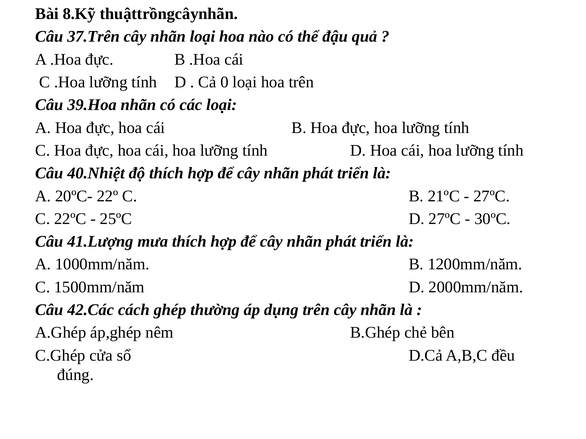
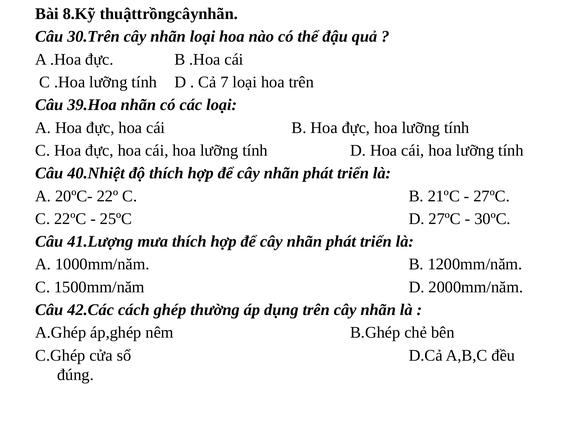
37.Trên: 37.Trên -> 30.Trên
0: 0 -> 7
